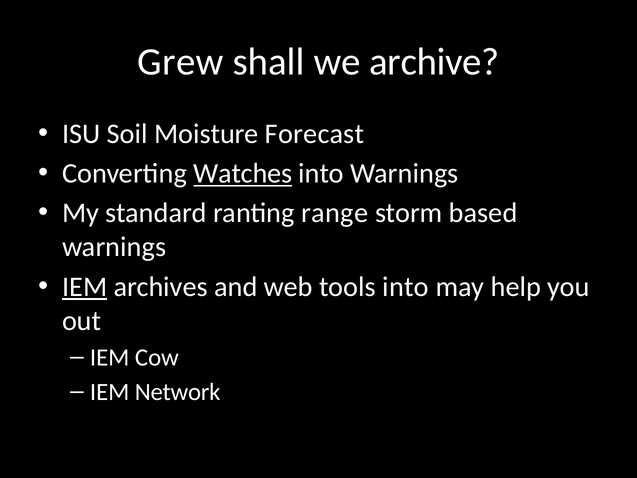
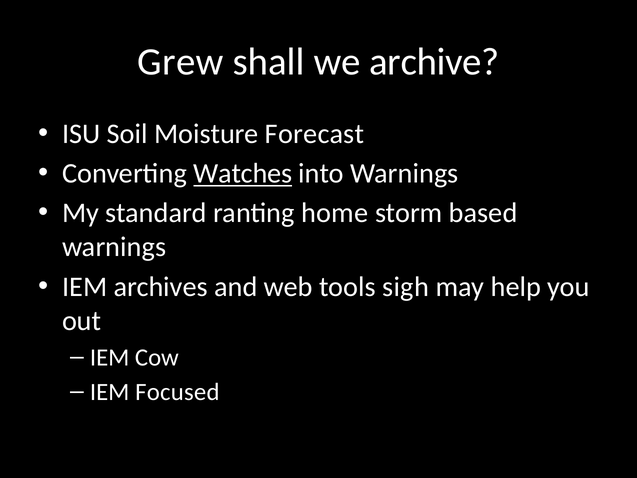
range: range -> home
IEM at (85, 287) underline: present -> none
tools into: into -> sigh
Network: Network -> Focused
